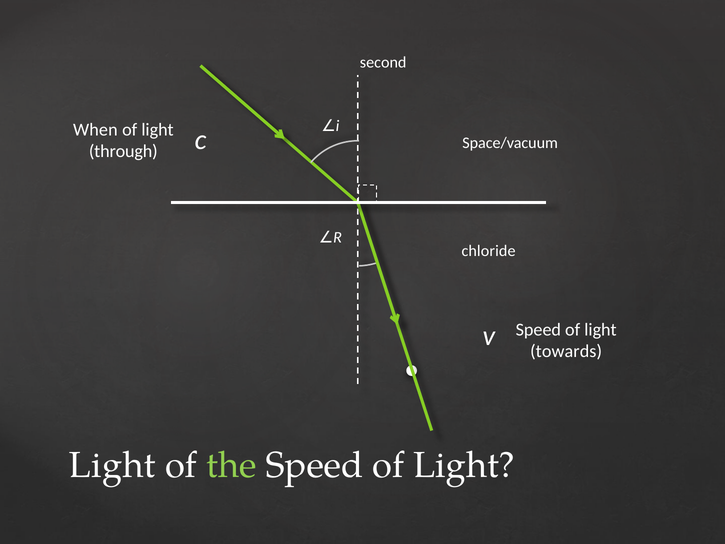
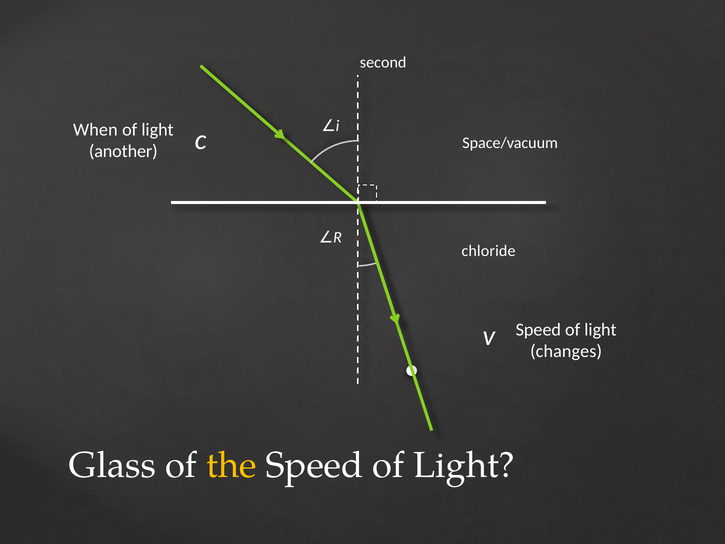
through: through -> another
towards: towards -> changes
Light at (112, 465): Light -> Glass
the colour: light green -> yellow
